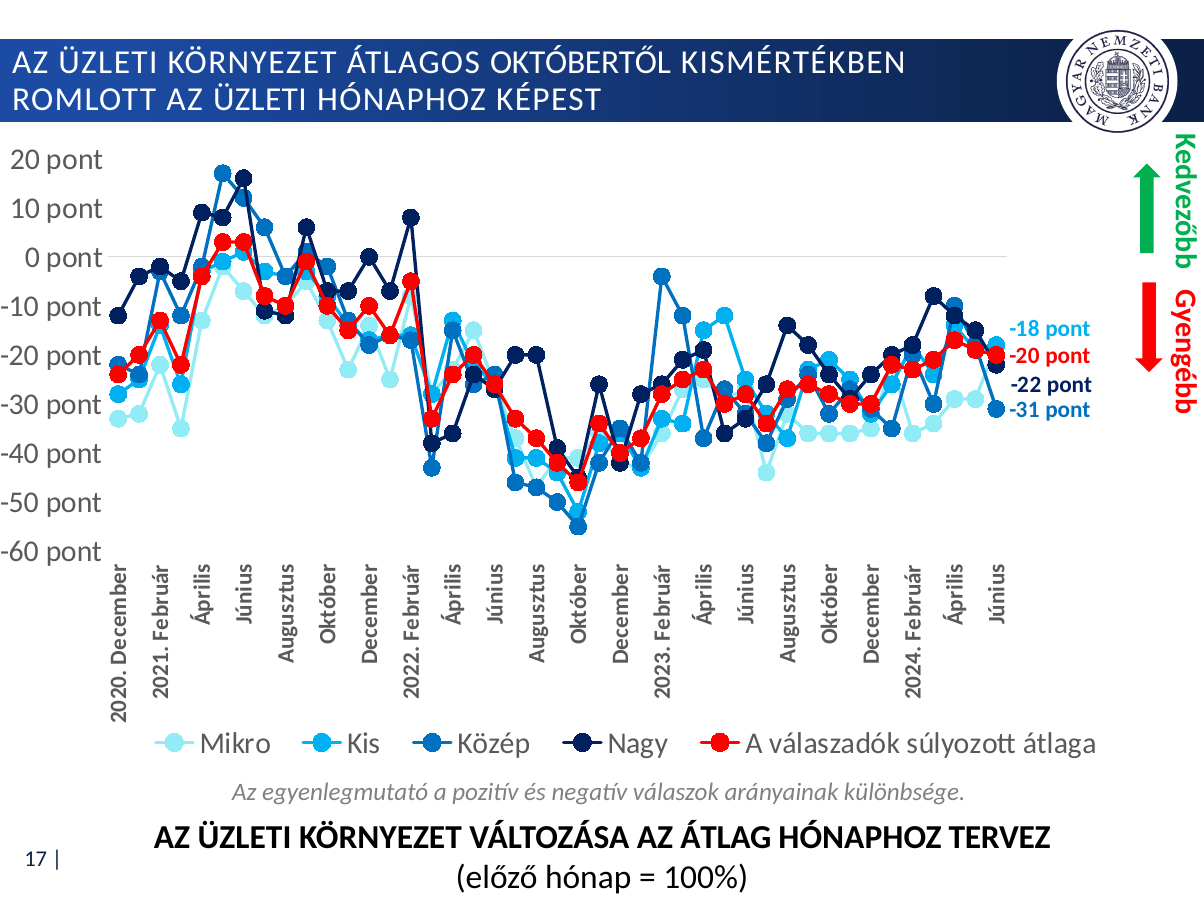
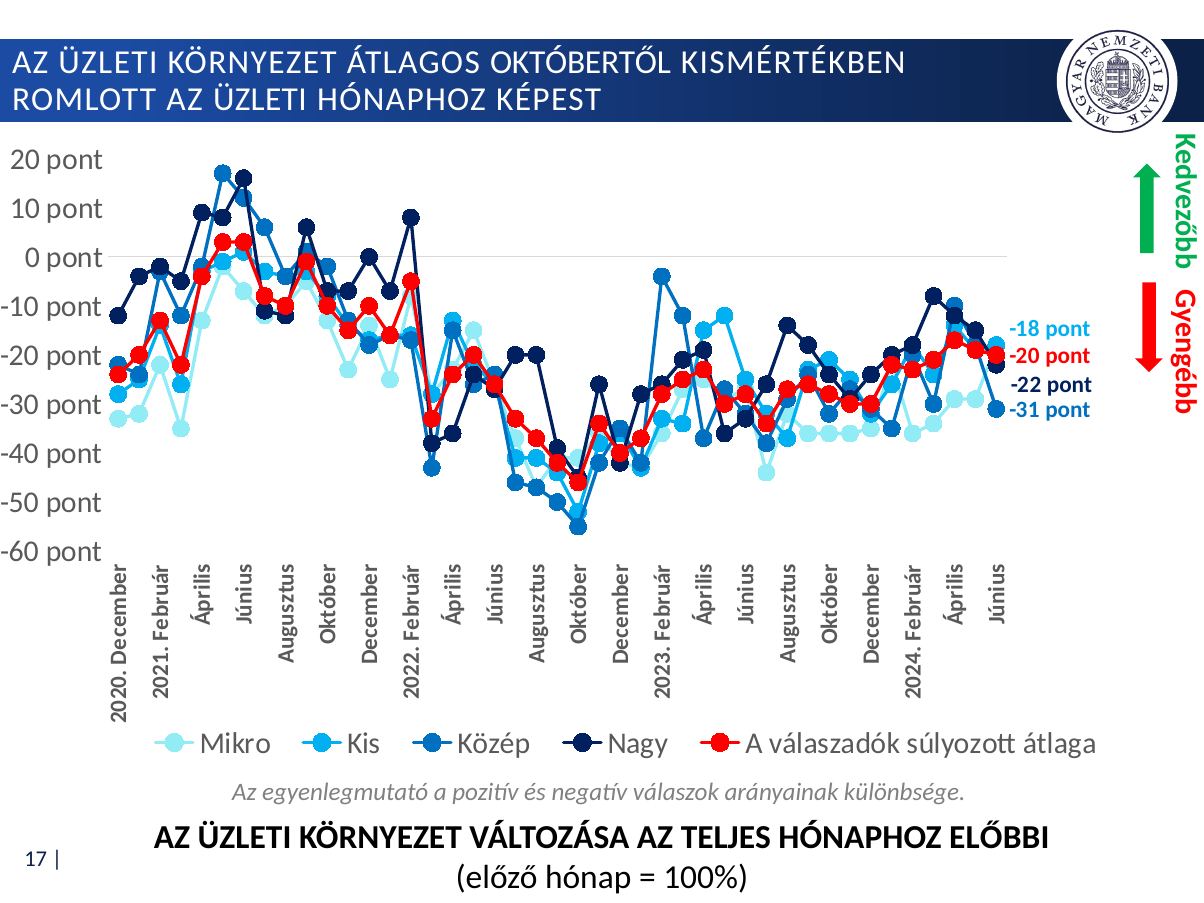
ÁTLAG: ÁTLAG -> TELJES
TERVEZ: TERVEZ -> ELŐBBI
